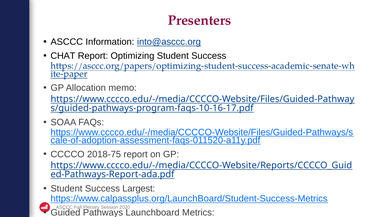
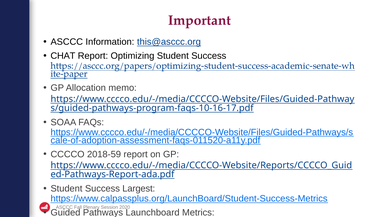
Presenters: Presenters -> Important
into@asccc.org: into@asccc.org -> this@asccc.org
2018-75: 2018-75 -> 2018-59
